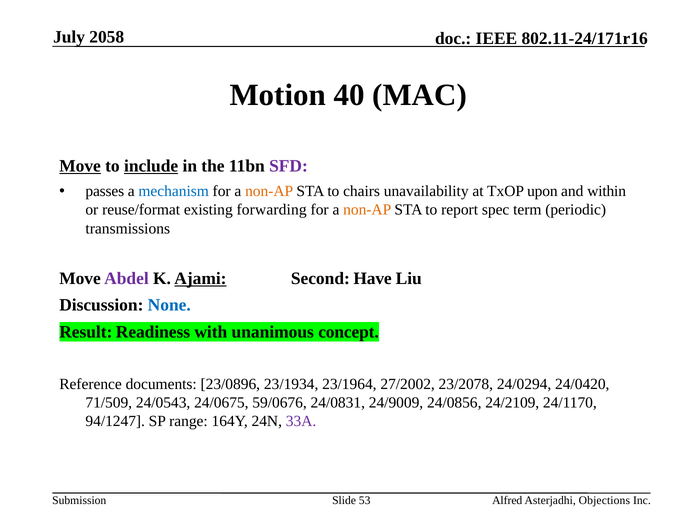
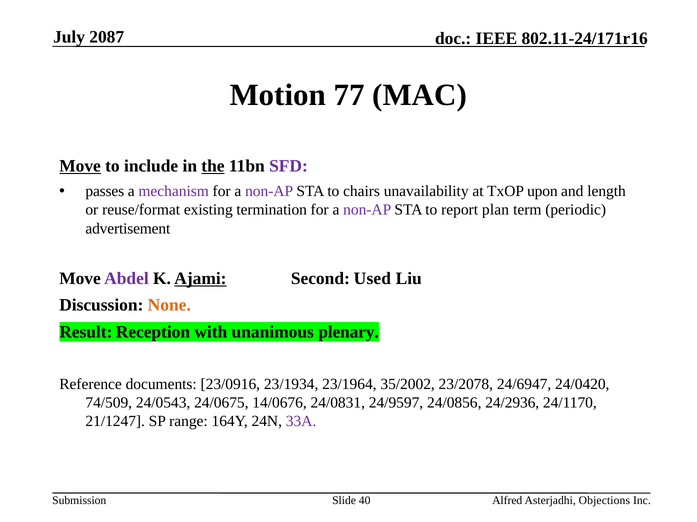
2058: 2058 -> 2087
40: 40 -> 77
include underline: present -> none
the underline: none -> present
mechanism colour: blue -> purple
non-AP at (269, 192) colour: orange -> purple
within: within -> length
forwarding: forwarding -> termination
non-AP at (367, 210) colour: orange -> purple
spec: spec -> plan
transmissions: transmissions -> advertisement
Have: Have -> Used
None colour: blue -> orange
Readiness: Readiness -> Reception
concept: concept -> plenary
23/0896: 23/0896 -> 23/0916
27/2002: 27/2002 -> 35/2002
24/0294: 24/0294 -> 24/6947
71/509: 71/509 -> 74/509
59/0676: 59/0676 -> 14/0676
24/9009: 24/9009 -> 24/9597
24/2109: 24/2109 -> 24/2936
94/1247: 94/1247 -> 21/1247
53: 53 -> 40
